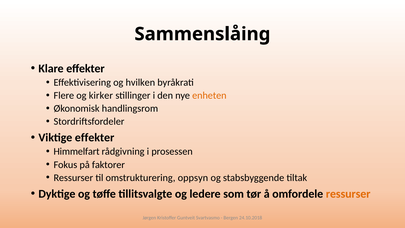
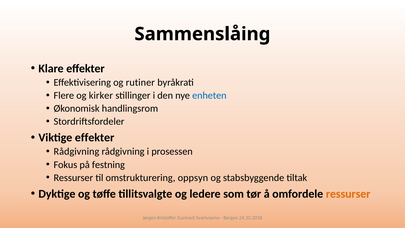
hvilken: hvilken -> rutiner
enheten colour: orange -> blue
Himmelfart at (77, 152): Himmelfart -> Rådgivning
faktorer: faktorer -> festning
